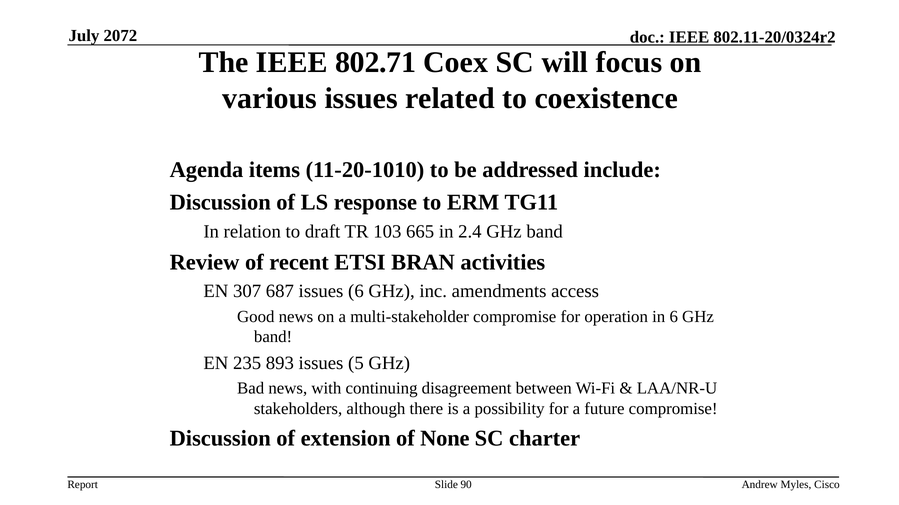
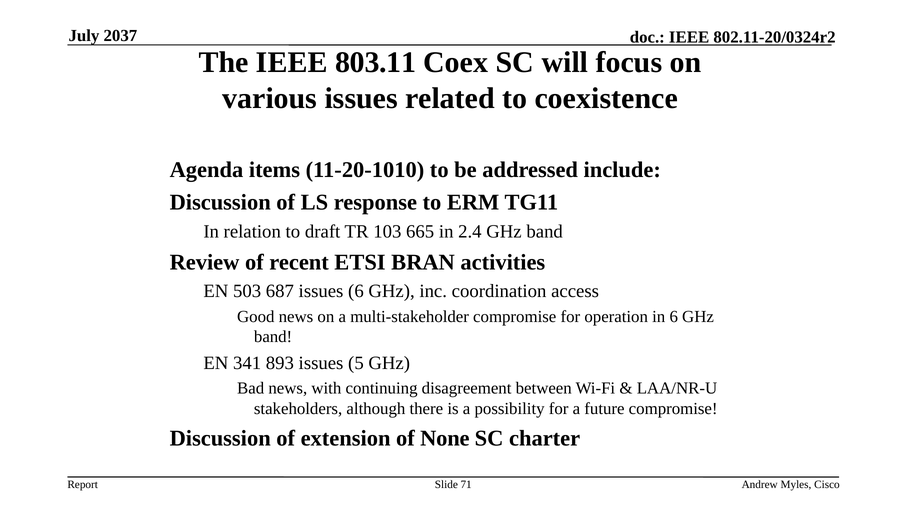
2072: 2072 -> 2037
802.71: 802.71 -> 803.11
307: 307 -> 503
amendments: amendments -> coordination
235: 235 -> 341
90: 90 -> 71
